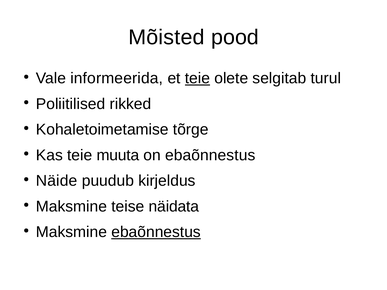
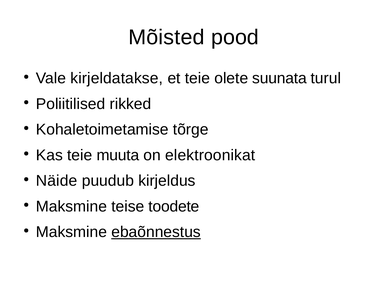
informeerida: informeerida -> kirjeldatakse
teie at (197, 78) underline: present -> none
selgitab: selgitab -> suunata
on ebaõnnestus: ebaõnnestus -> elektroonikat
näidata: näidata -> toodete
